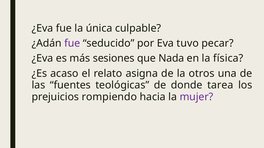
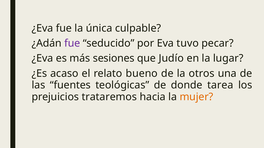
Nada: Nada -> Judío
física: física -> lugar
asigna: asigna -> bueno
rompiendo: rompiendo -> trataremos
mujer colour: purple -> orange
